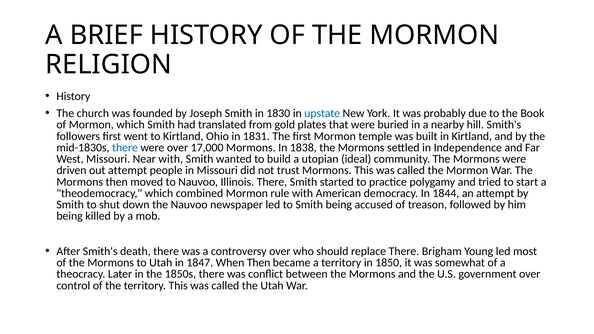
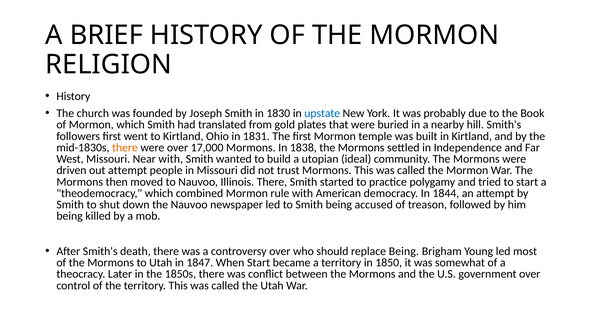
there at (125, 148) colour: blue -> orange
replace There: There -> Being
When Then: Then -> Start
